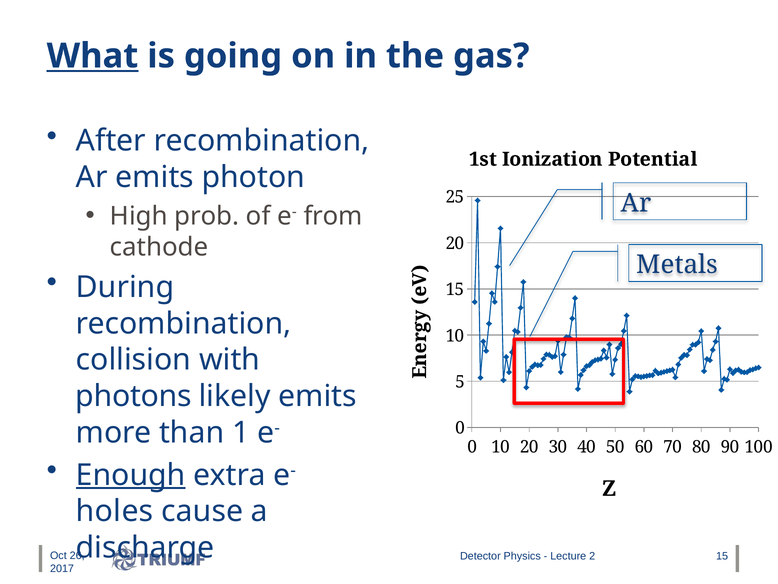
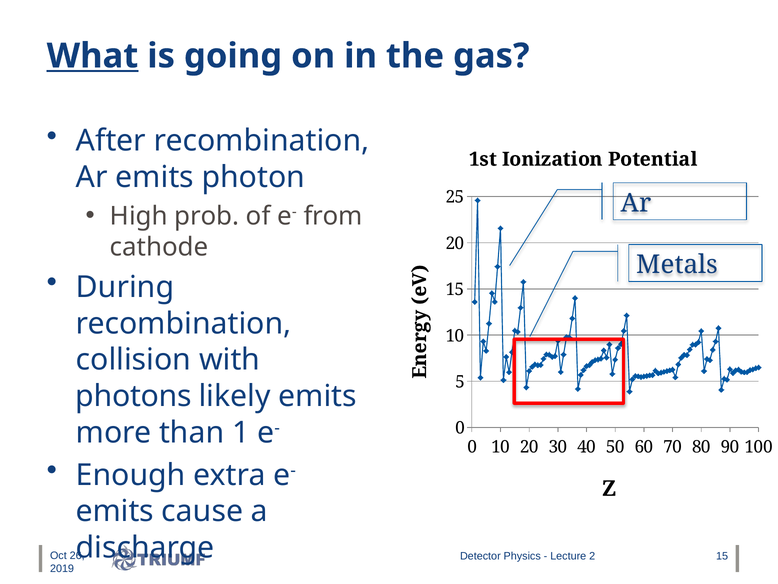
Enough underline: present -> none
holes at (115, 511): holes -> emits
2017: 2017 -> 2019
